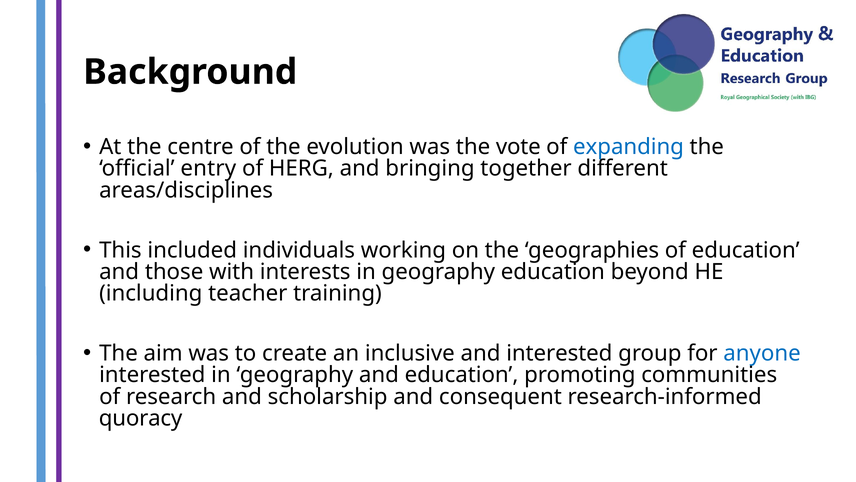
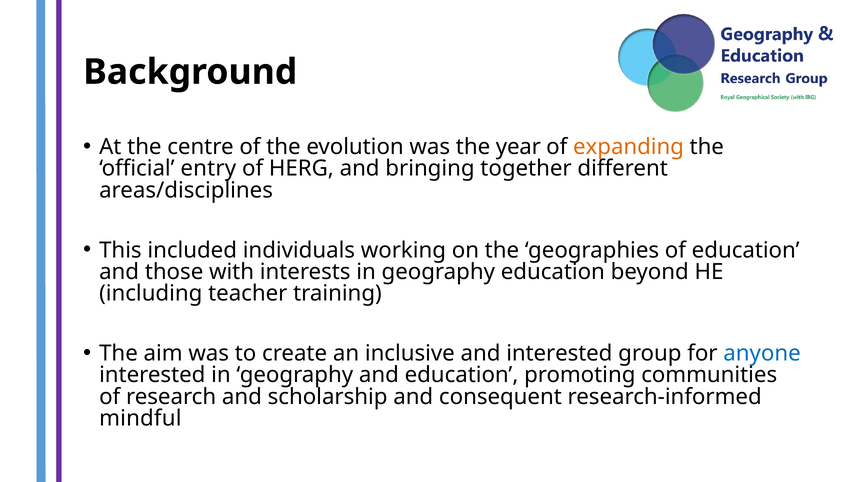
vote: vote -> year
expanding colour: blue -> orange
quoracy: quoracy -> mindful
